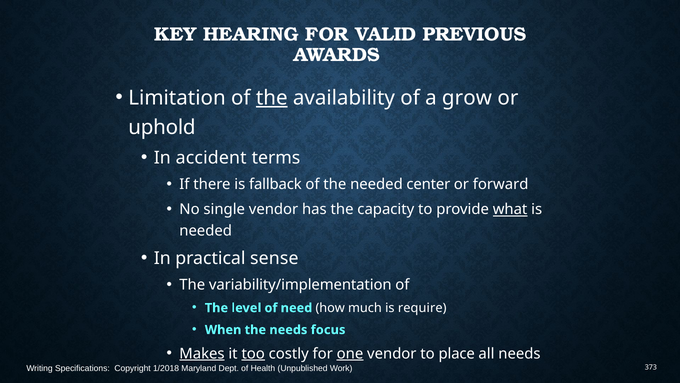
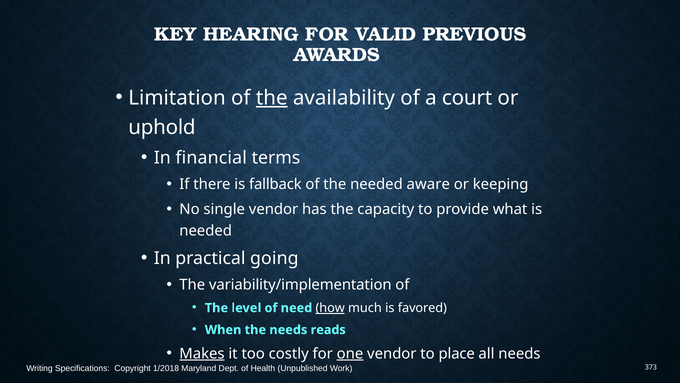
grow: grow -> court
accident: accident -> financial
center: center -> aware
forward: forward -> keeping
what underline: present -> none
sense: sense -> going
how underline: none -> present
require: require -> favored
focus: focus -> reads
too underline: present -> none
